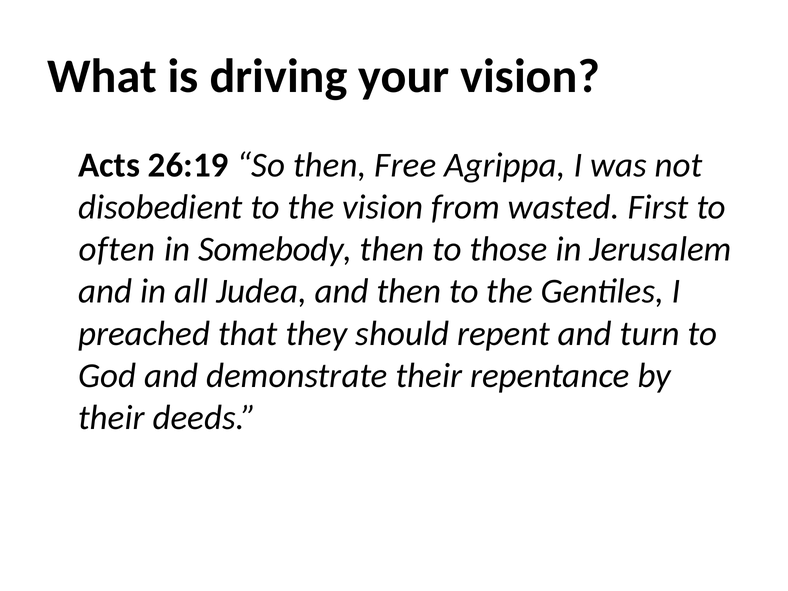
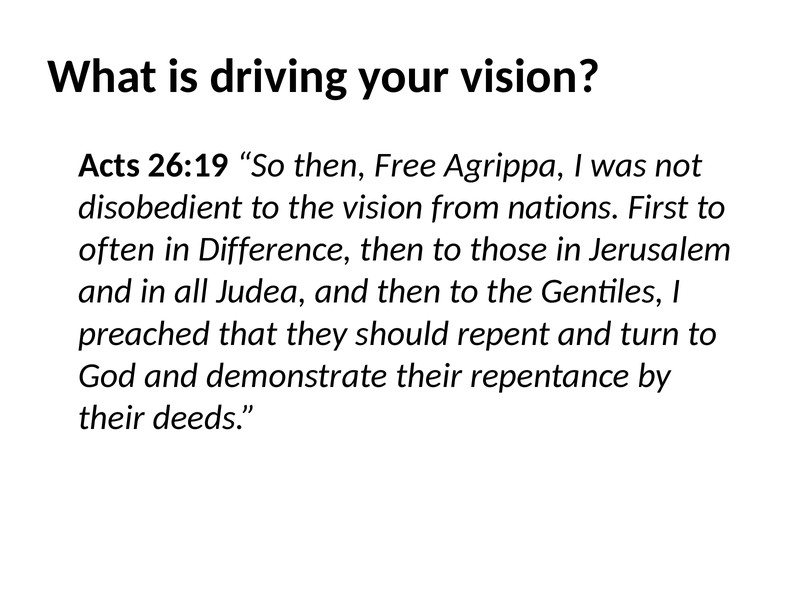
wasted: wasted -> nations
Somebody: Somebody -> Difference
